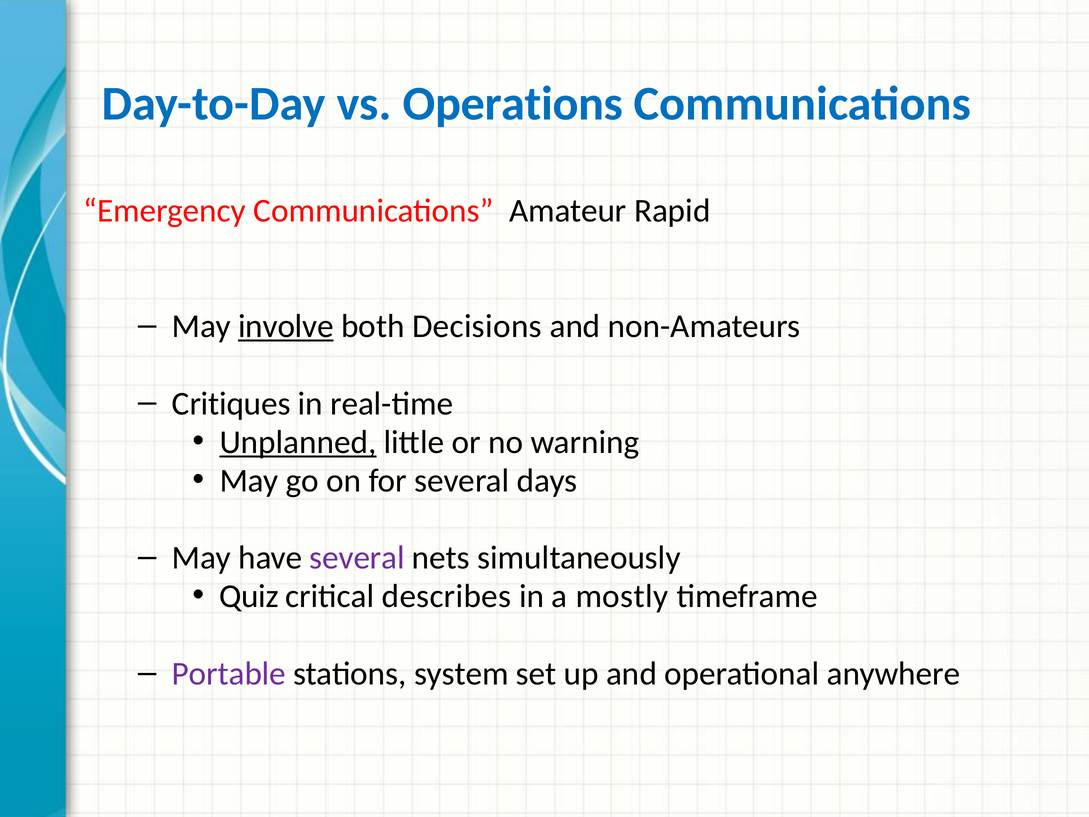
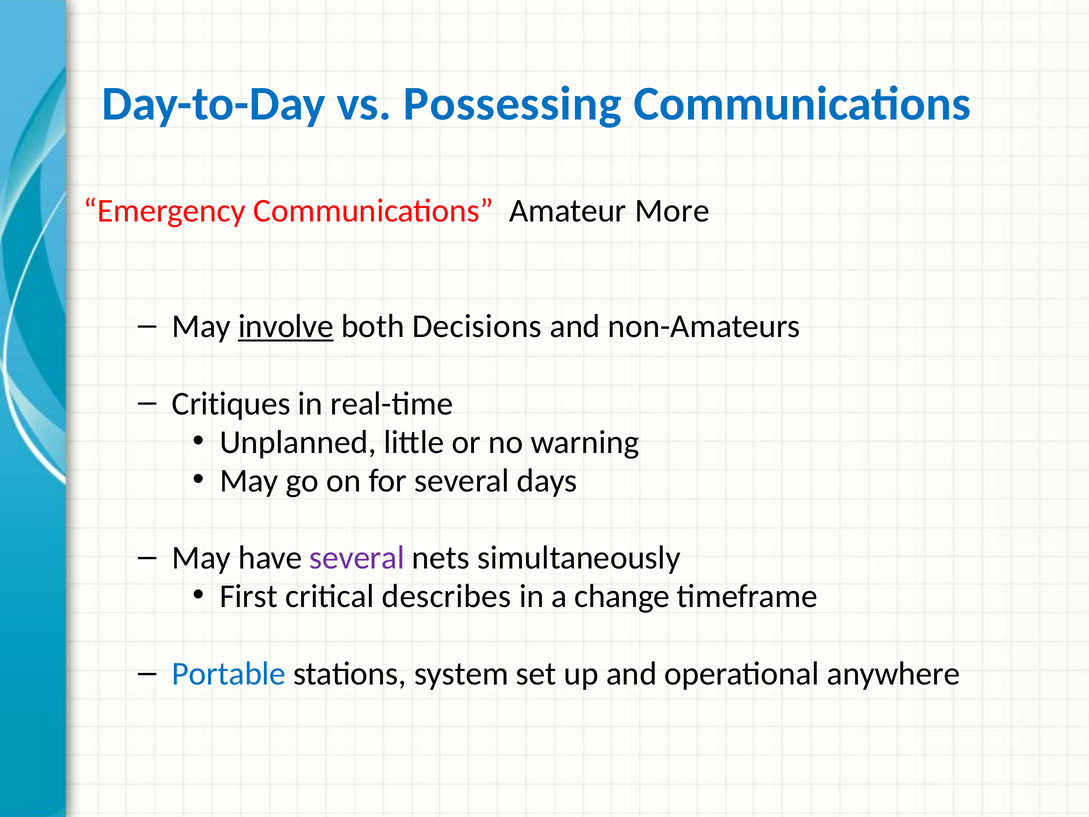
Operations: Operations -> Possessing
Rapid: Rapid -> More
Unplanned underline: present -> none
Quiz: Quiz -> First
mostly: mostly -> change
Portable colour: purple -> blue
